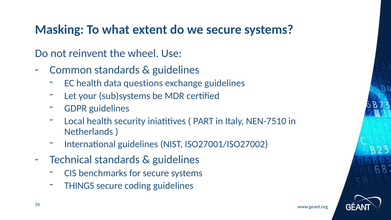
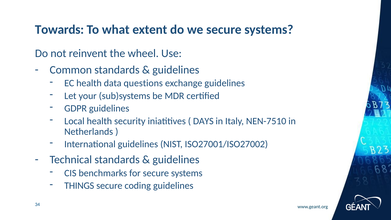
Masking: Masking -> Towards
PART: PART -> DAYS
